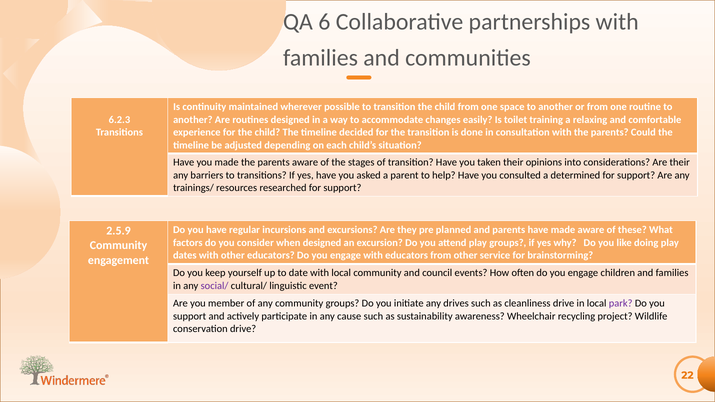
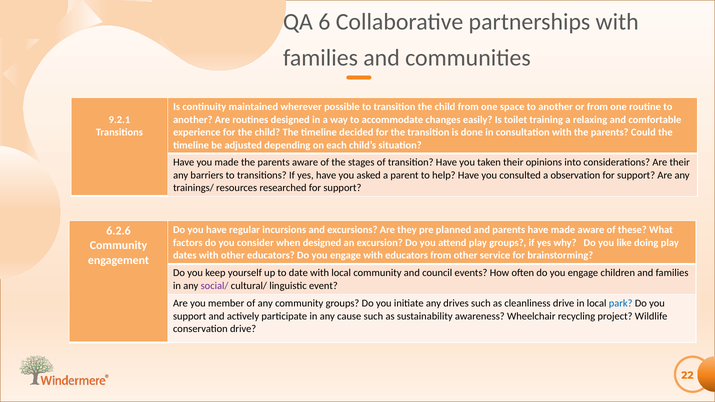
6.2.3: 6.2.3 -> 9.2.1
determined: determined -> observation
2.5.9: 2.5.9 -> 6.2.6
park colour: purple -> blue
